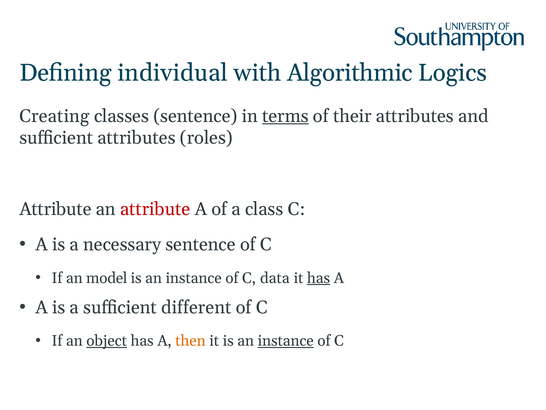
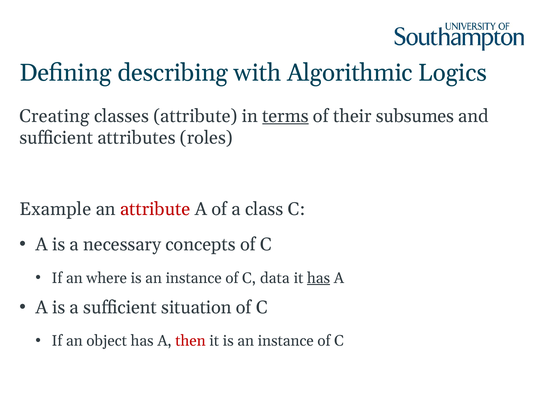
individual: individual -> describing
classes sentence: sentence -> attribute
their attributes: attributes -> subsumes
Attribute at (55, 209): Attribute -> Example
necessary sentence: sentence -> concepts
model: model -> where
different: different -> situation
object underline: present -> none
then colour: orange -> red
instance at (286, 341) underline: present -> none
